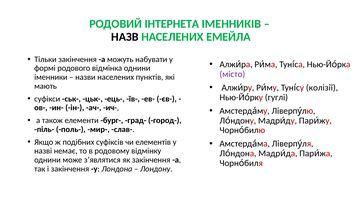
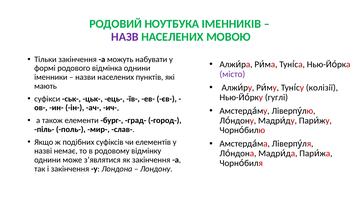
ІНТЕРНЕТА: ІНТЕРНЕТА -> НОУТБУКА
НАЗВ colour: black -> purple
ЕМЕЙЛА: ЕМЕЙЛА -> МОВОЮ
